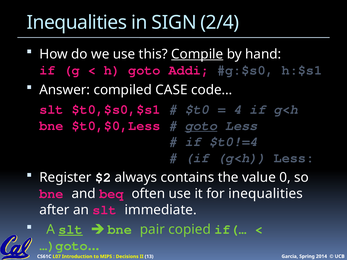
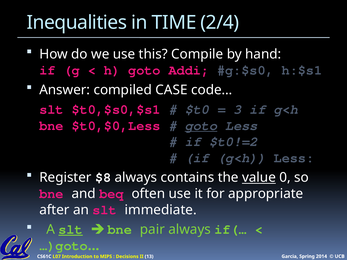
SIGN: SIGN -> TIME
Compile underline: present -> none
4: 4 -> 3
$t0!=4: $t0!=4 -> $t0!=2
$2: $2 -> $8
value underline: none -> present
for inequalities: inequalities -> appropriate
pair copied: copied -> always
